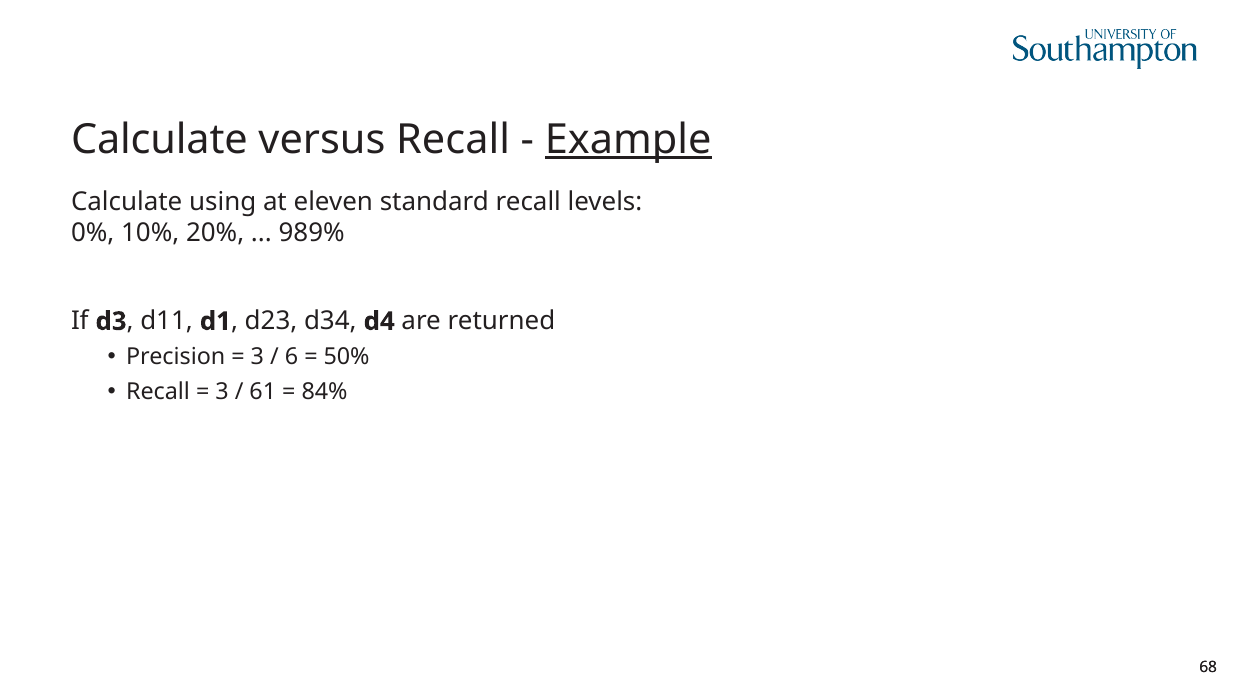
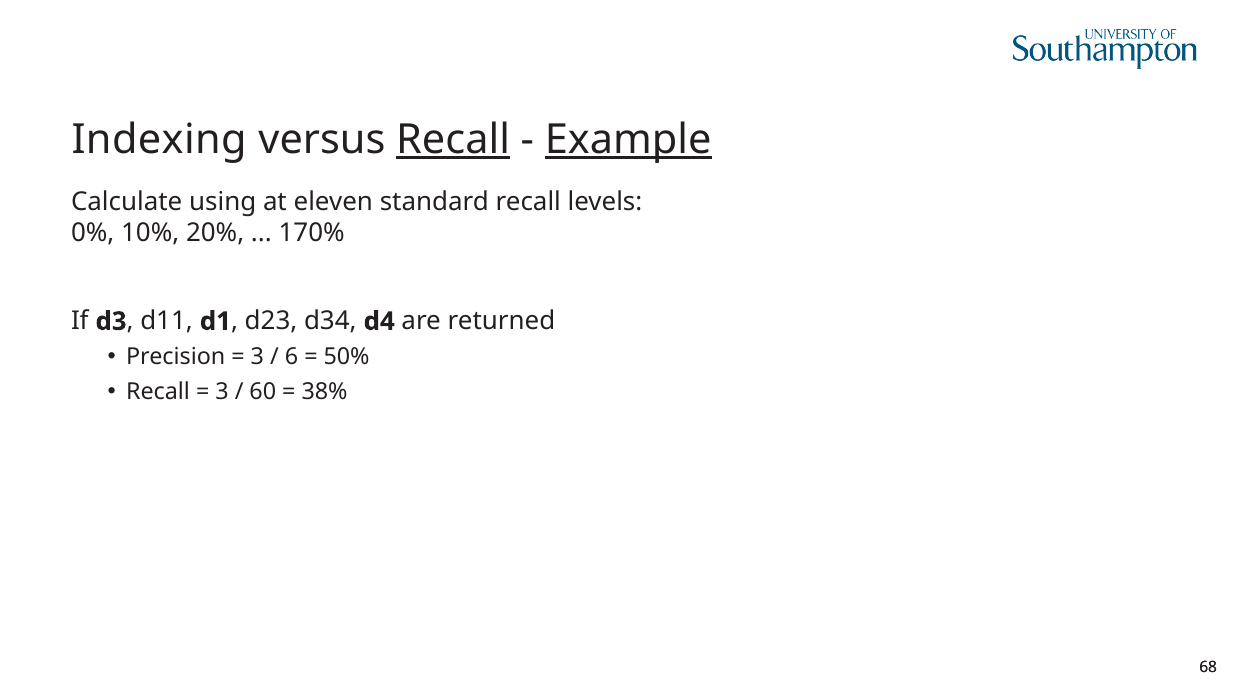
Calculate at (159, 140): Calculate -> Indexing
Recall at (453, 140) underline: none -> present
989%: 989% -> 170%
61: 61 -> 60
84%: 84% -> 38%
